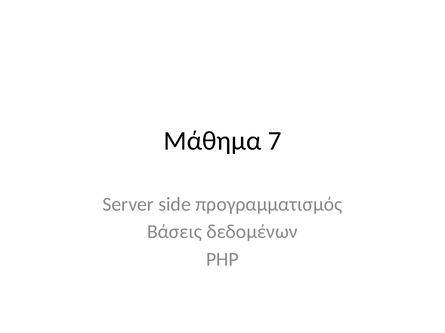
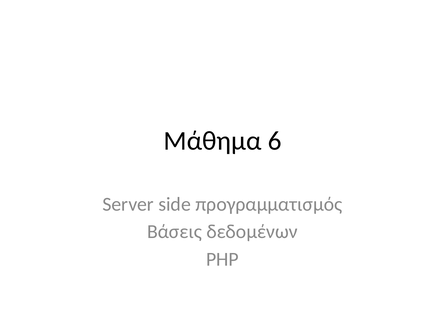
7: 7 -> 6
